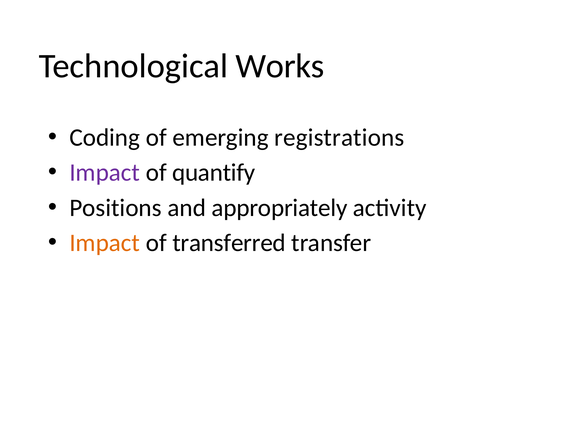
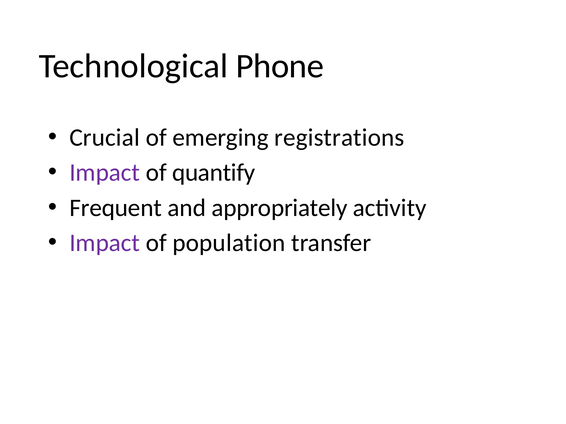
Works: Works -> Phone
Coding: Coding -> Crucial
Positions: Positions -> Frequent
Impact at (105, 243) colour: orange -> purple
transferred: transferred -> population
